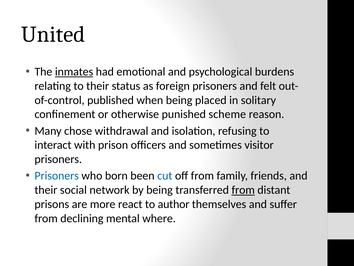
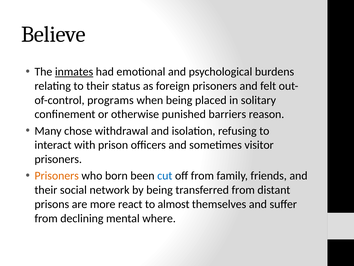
United: United -> Believe
published: published -> programs
scheme: scheme -> barriers
Prisoners at (57, 175) colour: blue -> orange
from at (243, 190) underline: present -> none
author: author -> almost
